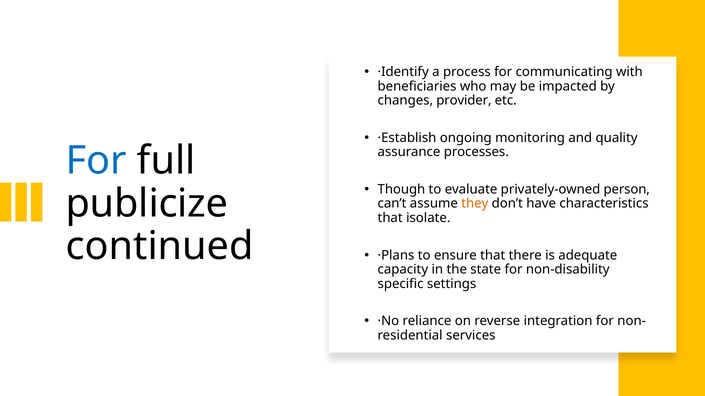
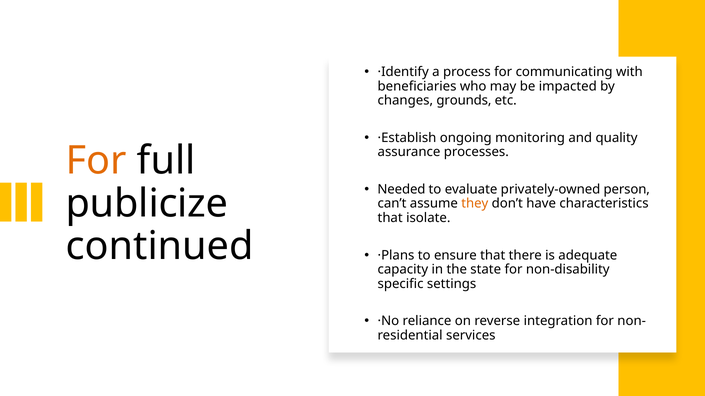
provider: provider -> grounds
For at (96, 161) colour: blue -> orange
Though: Though -> Needed
